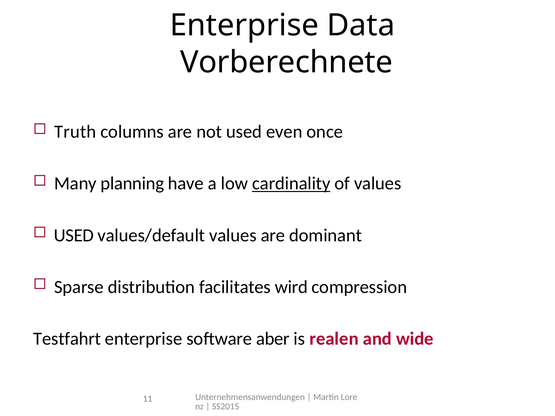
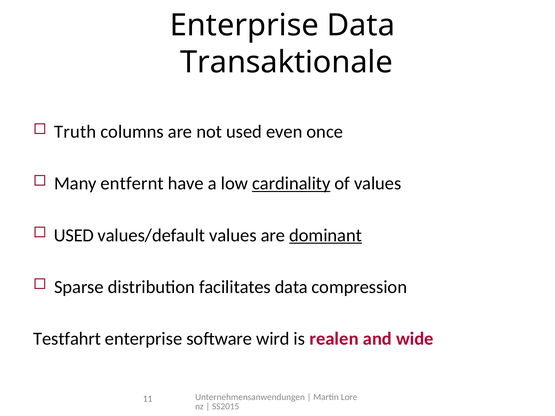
Vorberechnete: Vorberechnete -> Transaktionale
planning: planning -> entfernt
dominant underline: none -> present
facilitates wird: wird -> data
aber: aber -> wird
